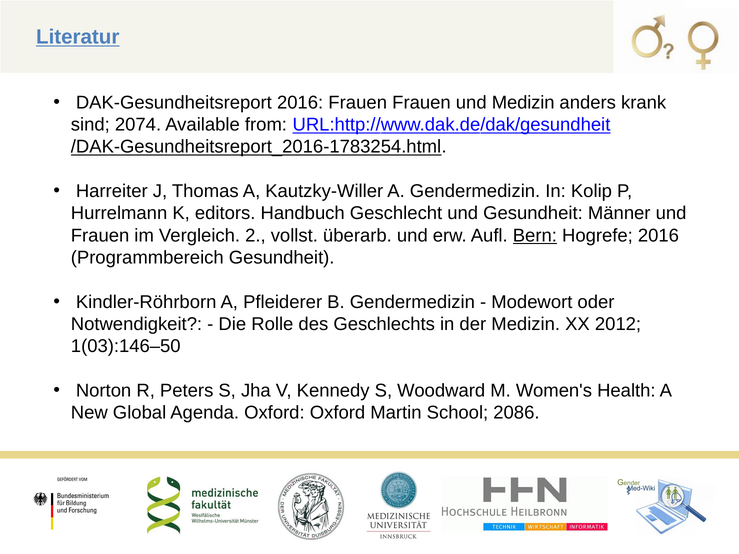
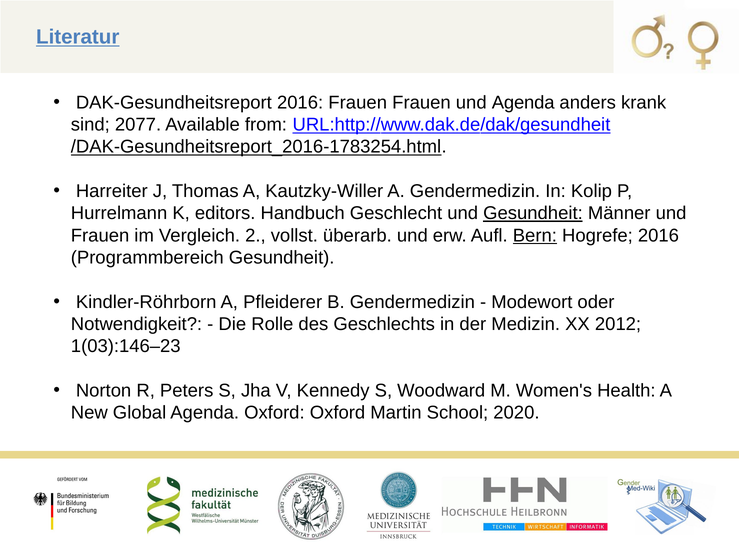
und Medizin: Medizin -> Agenda
2074: 2074 -> 2077
Gesundheit at (533, 213) underline: none -> present
1(03):146–50: 1(03):146–50 -> 1(03):146–23
2086: 2086 -> 2020
